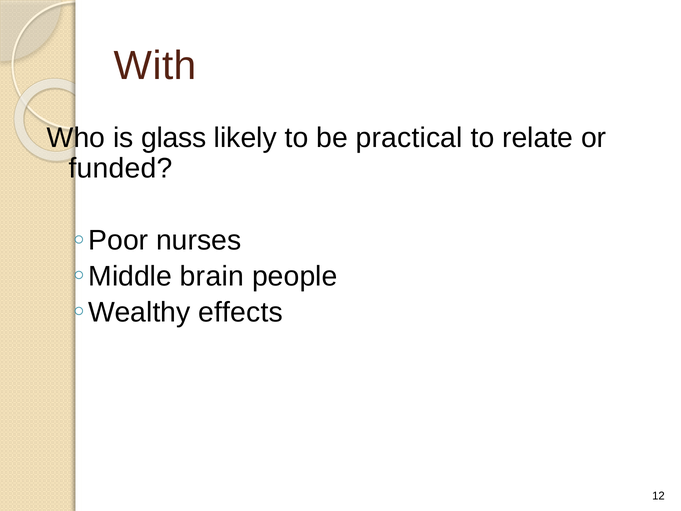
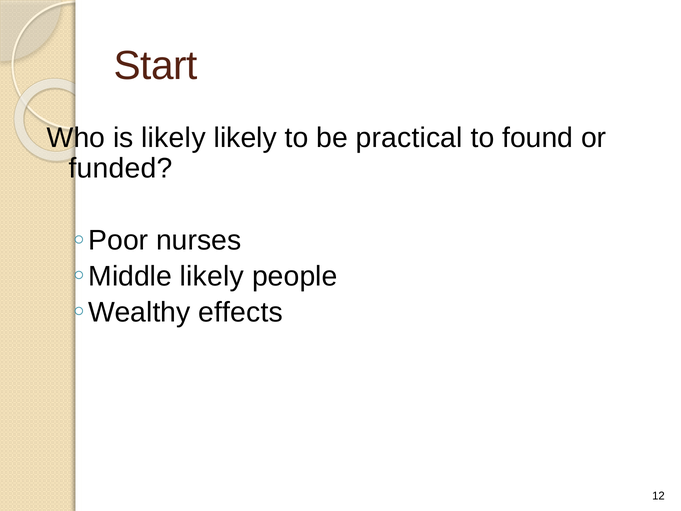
With: With -> Start
is glass: glass -> likely
relate: relate -> found
brain at (212, 276): brain -> likely
